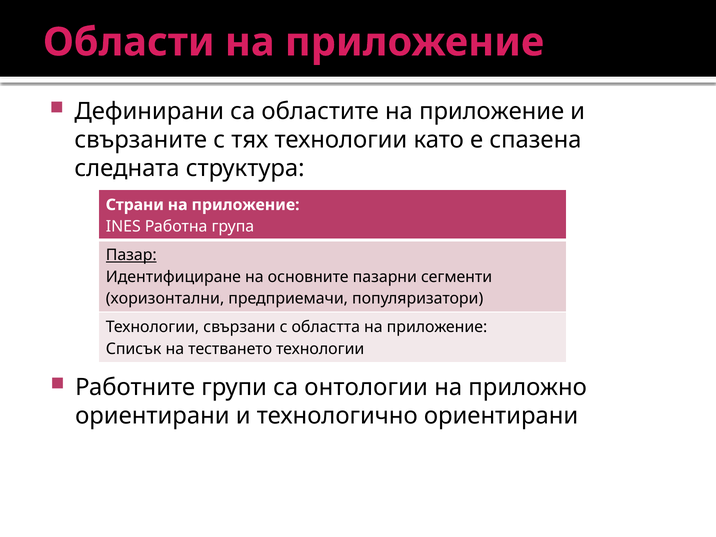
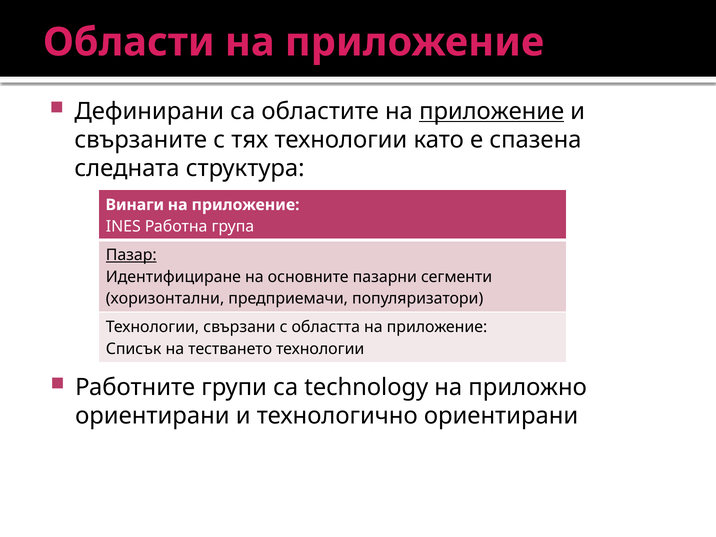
приложение at (492, 111) underline: none -> present
Страни: Страни -> Винаги
онтологии: онтологии -> technology
